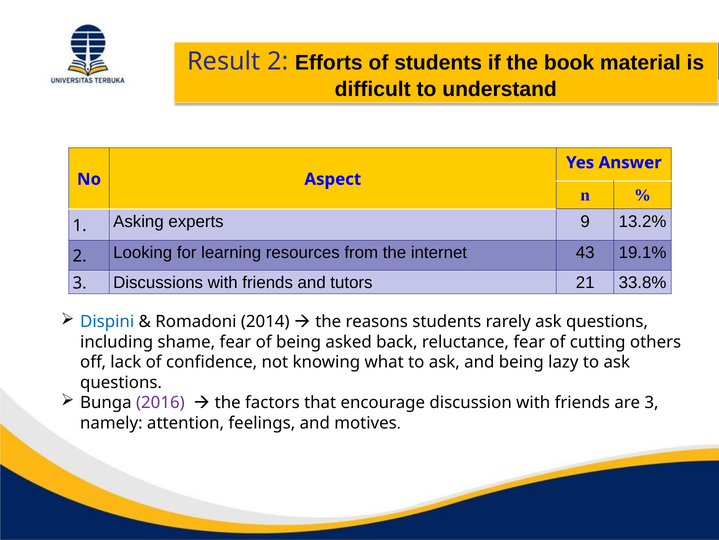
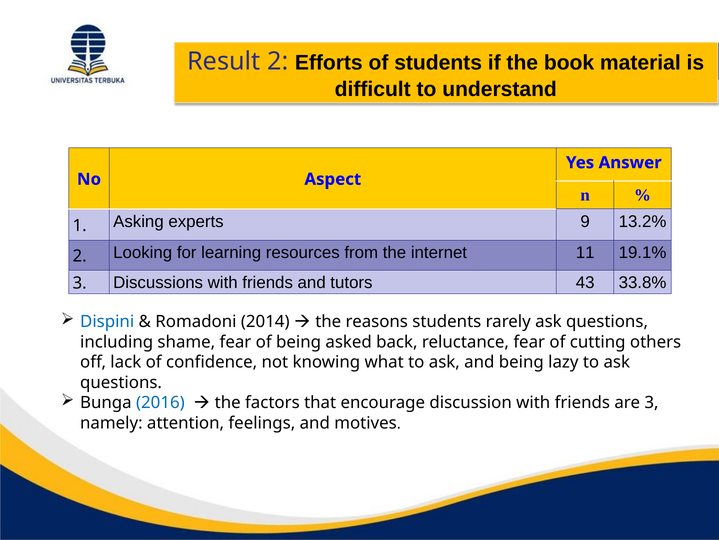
43: 43 -> 11
21: 21 -> 43
2016 colour: purple -> blue
